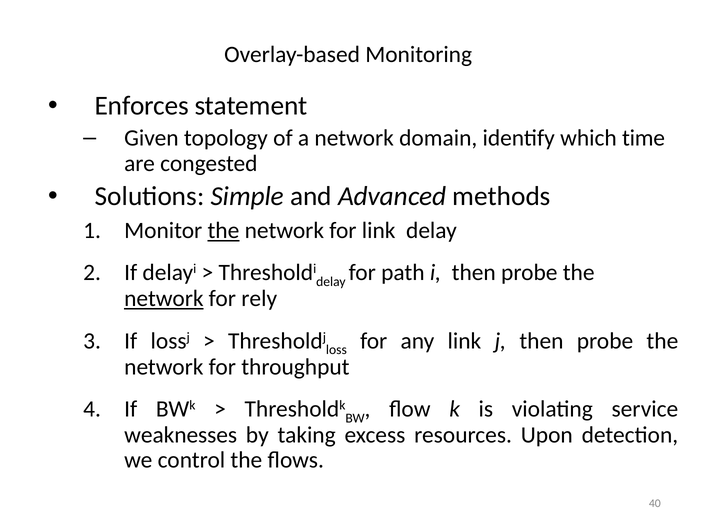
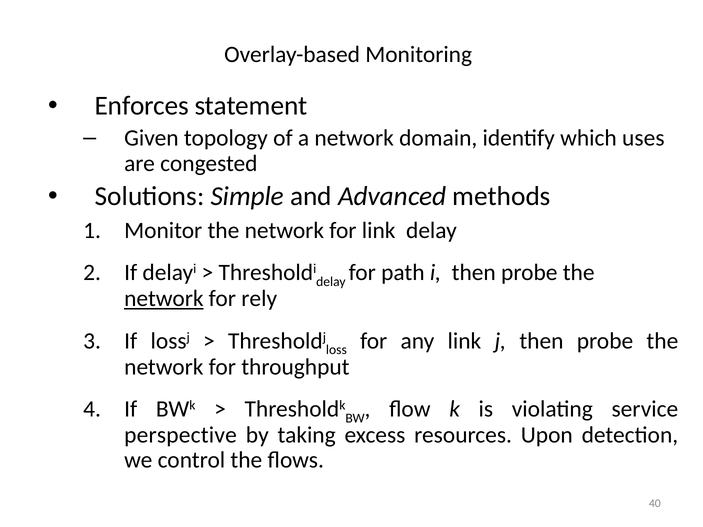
time: time -> uses
the at (223, 231) underline: present -> none
weaknesses: weaknesses -> perspective
